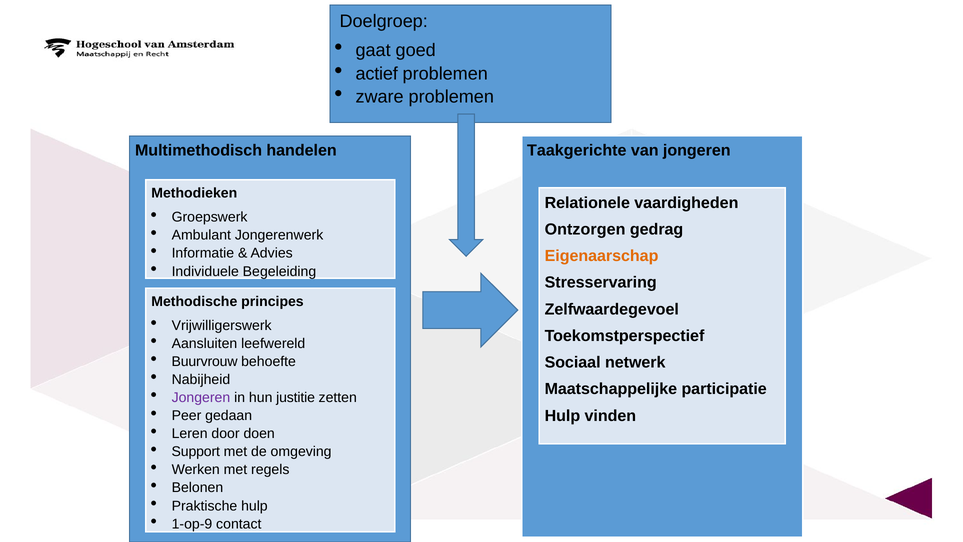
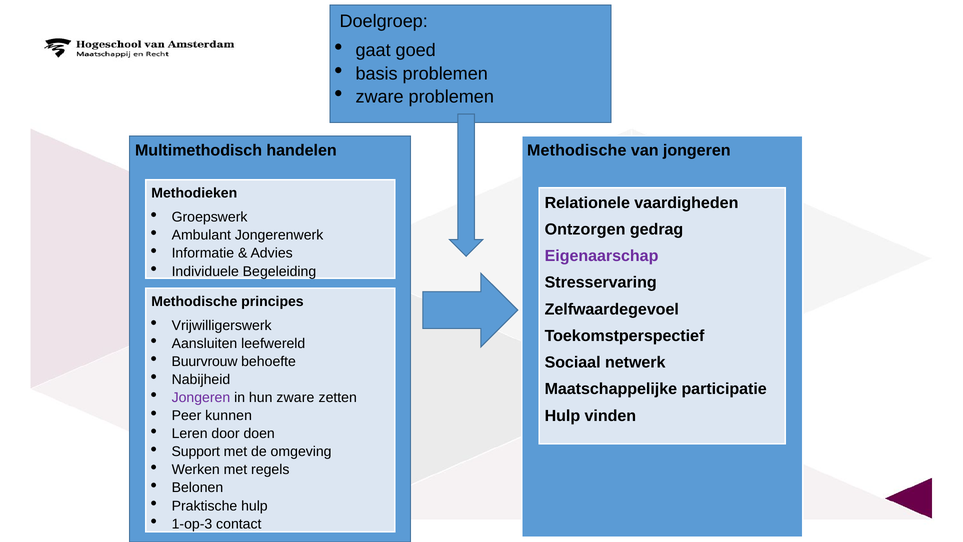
actief: actief -> basis
Taakgerichte at (577, 151): Taakgerichte -> Methodische
Eigenaarschap colour: orange -> purple
hun justitie: justitie -> zware
gedaan: gedaan -> kunnen
1-op-9: 1-op-9 -> 1-op-3
